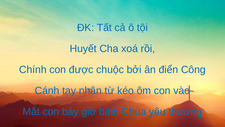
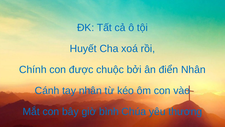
điển Công: Công -> Nhân
